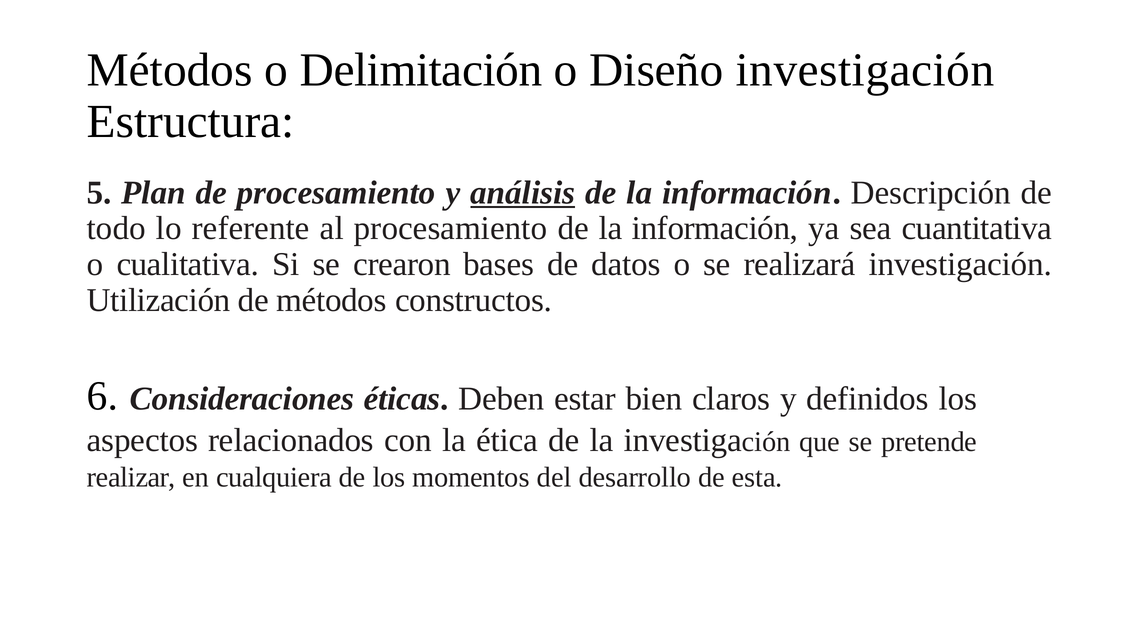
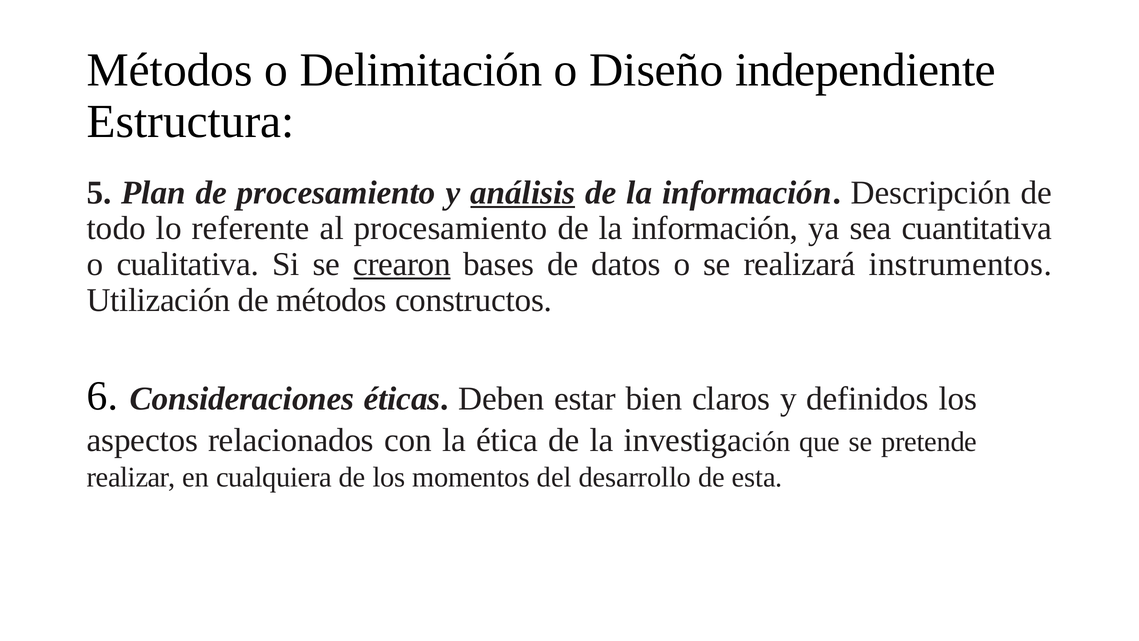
Diseño investigación: investigación -> independiente
crearon underline: none -> present
realizará investigación: investigación -> instrumentos
